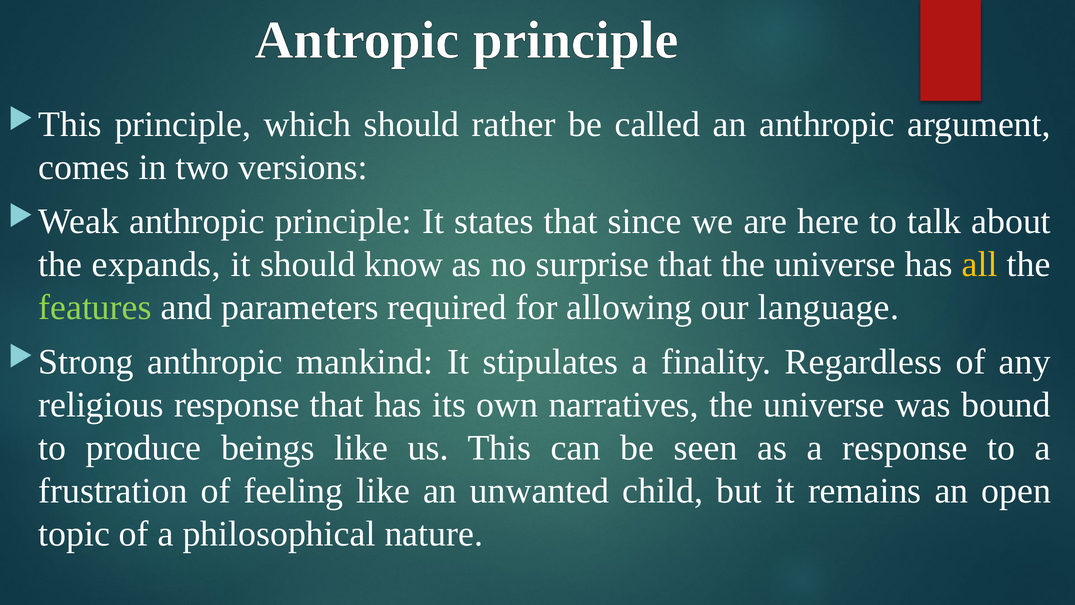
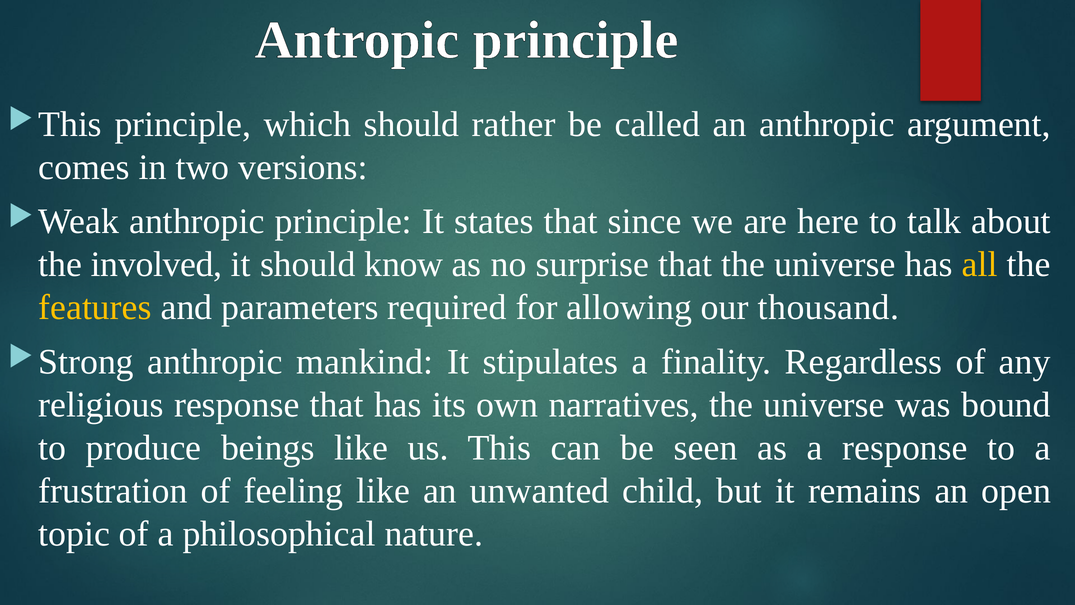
expands: expands -> involved
features colour: light green -> yellow
language: language -> thousand
